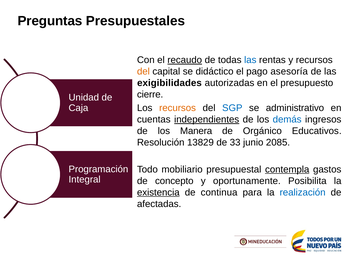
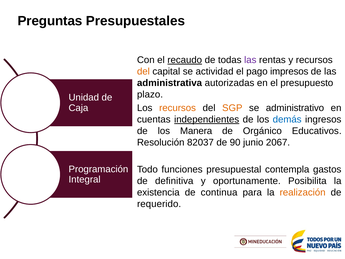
las at (250, 60) colour: blue -> purple
didáctico: didáctico -> actividad
asesoría: asesoría -> impresos
exigibilidades: exigibilidades -> administrativa
cierre: cierre -> plazo
SGP colour: blue -> orange
13829: 13829 -> 82037
33: 33 -> 90
2085: 2085 -> 2067
mobiliario: mobiliario -> funciones
contempla underline: present -> none
concepto: concepto -> definitiva
existencia underline: present -> none
realización colour: blue -> orange
afectadas: afectadas -> requerido
